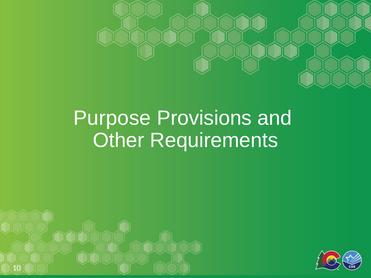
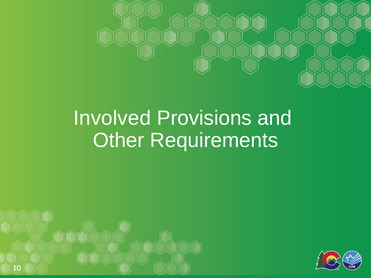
Purpose: Purpose -> Involved
